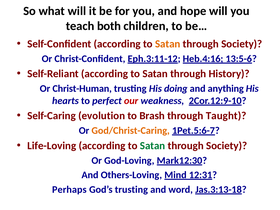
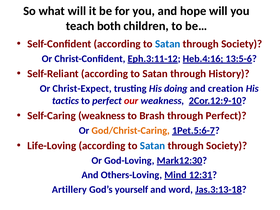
Satan at (168, 44) colour: orange -> blue
Christ-Human: Christ-Human -> Christ-Expect
anything: anything -> creation
hearts: hearts -> tactics
Self-Caring evolution: evolution -> weakness
through Taught: Taught -> Perfect
Satan at (153, 146) colour: green -> blue
Perhaps: Perhaps -> Artillery
God’s trusting: trusting -> yourself
